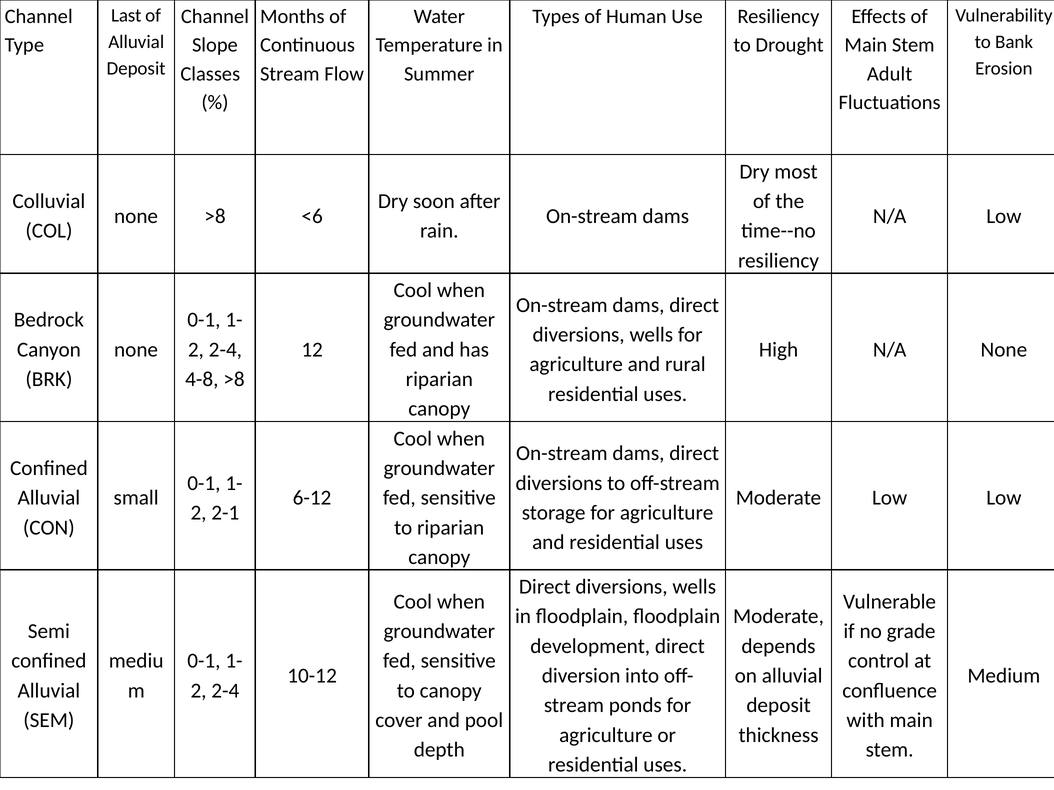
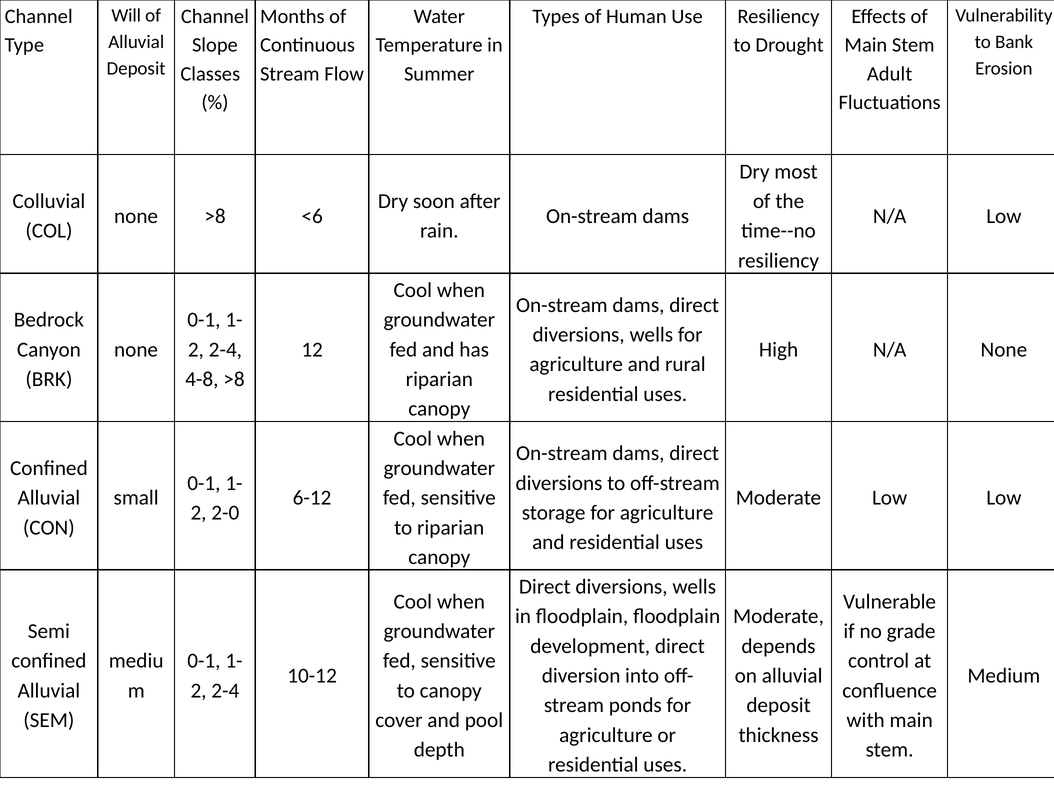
Last: Last -> Will
2-1: 2-1 -> 2-0
